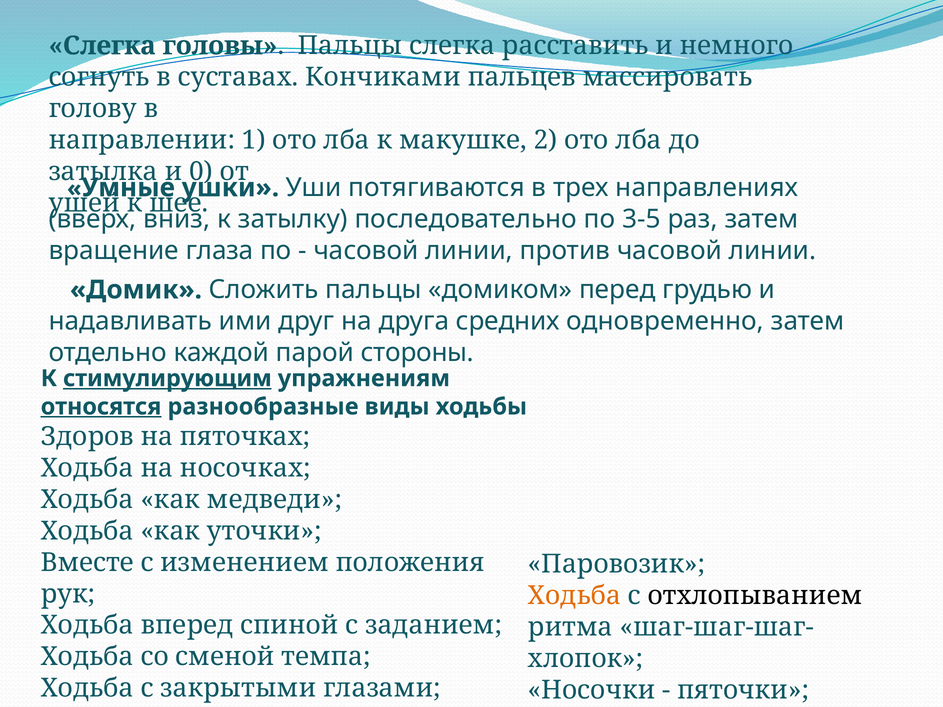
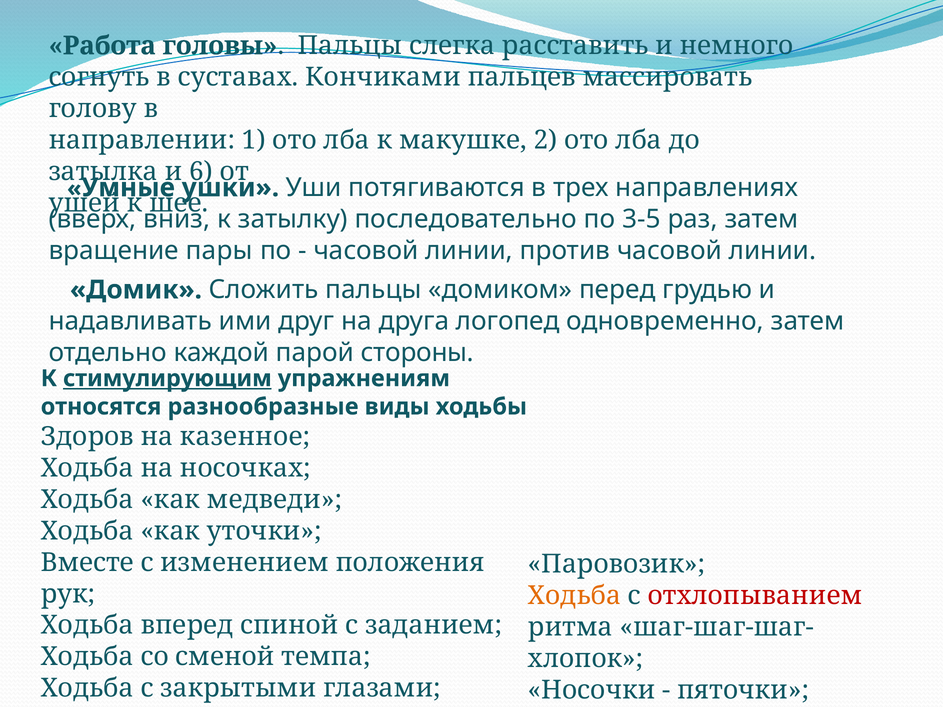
Слегка at (102, 46): Слегка -> Работа
0: 0 -> 6
глаза: глаза -> пары
средних: средних -> логопед
относятся underline: present -> none
пяточках: пяточках -> казенное
отхлопыванием colour: black -> red
